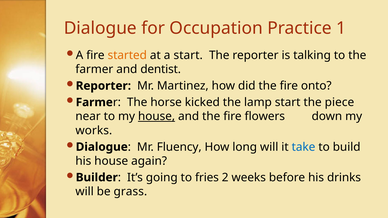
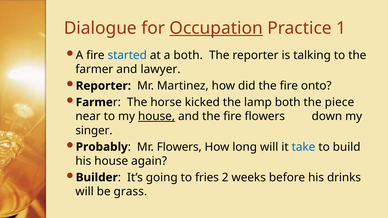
Occupation underline: none -> present
started colour: orange -> blue
a start: start -> both
dentist: dentist -> lawyer
lamp start: start -> both
works: works -> singer
Dialogue at (102, 147): Dialogue -> Probably
Mr Fluency: Fluency -> Flowers
